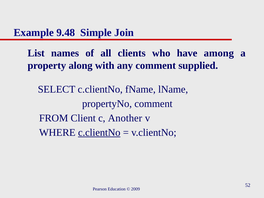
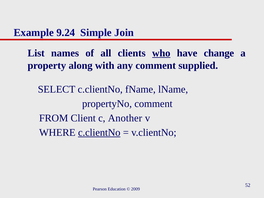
9.48: 9.48 -> 9.24
who underline: none -> present
among: among -> change
